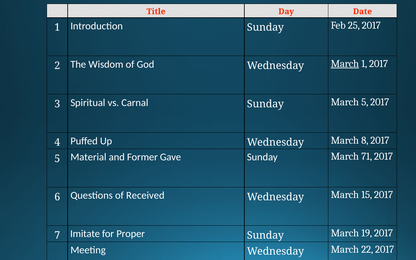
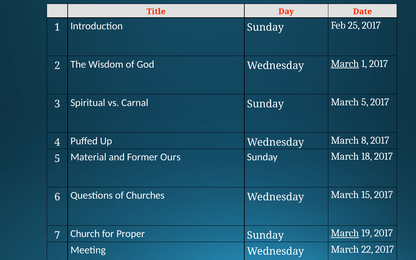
Gave: Gave -> Ours
71: 71 -> 18
Received: Received -> Churches
Imitate: Imitate -> Church
March at (345, 233) underline: none -> present
